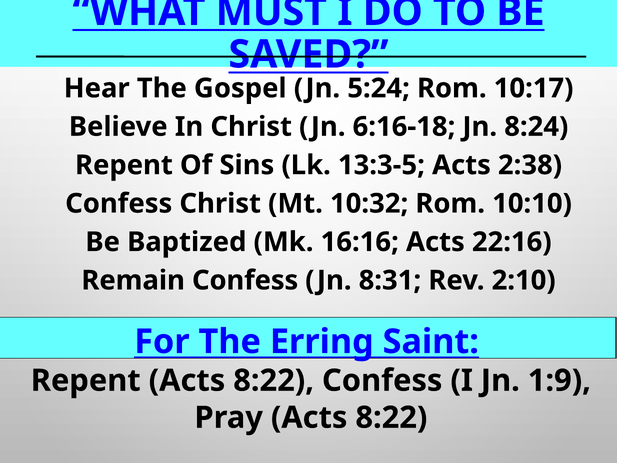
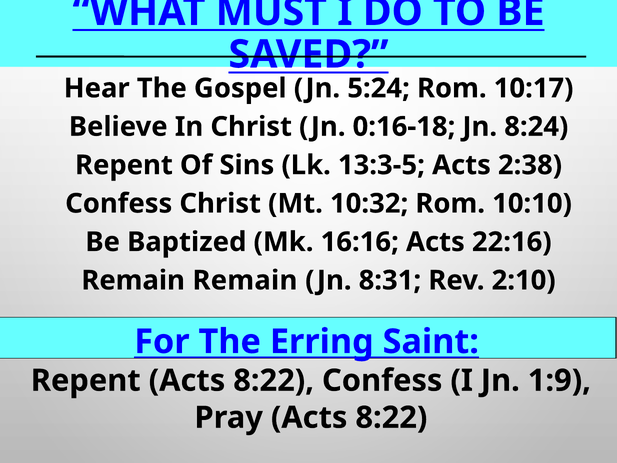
6:16-18: 6:16-18 -> 0:16-18
Remain Confess: Confess -> Remain
